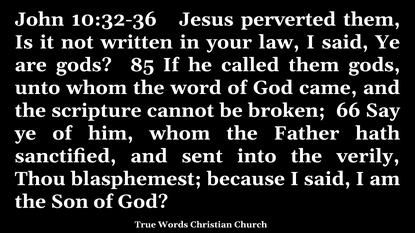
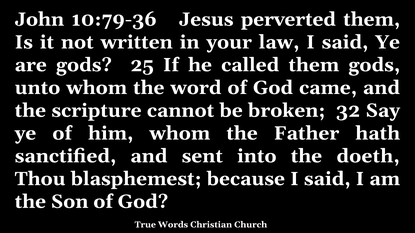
10:32-36: 10:32-36 -> 10:79-36
85: 85 -> 25
66: 66 -> 32
verily: verily -> doeth
